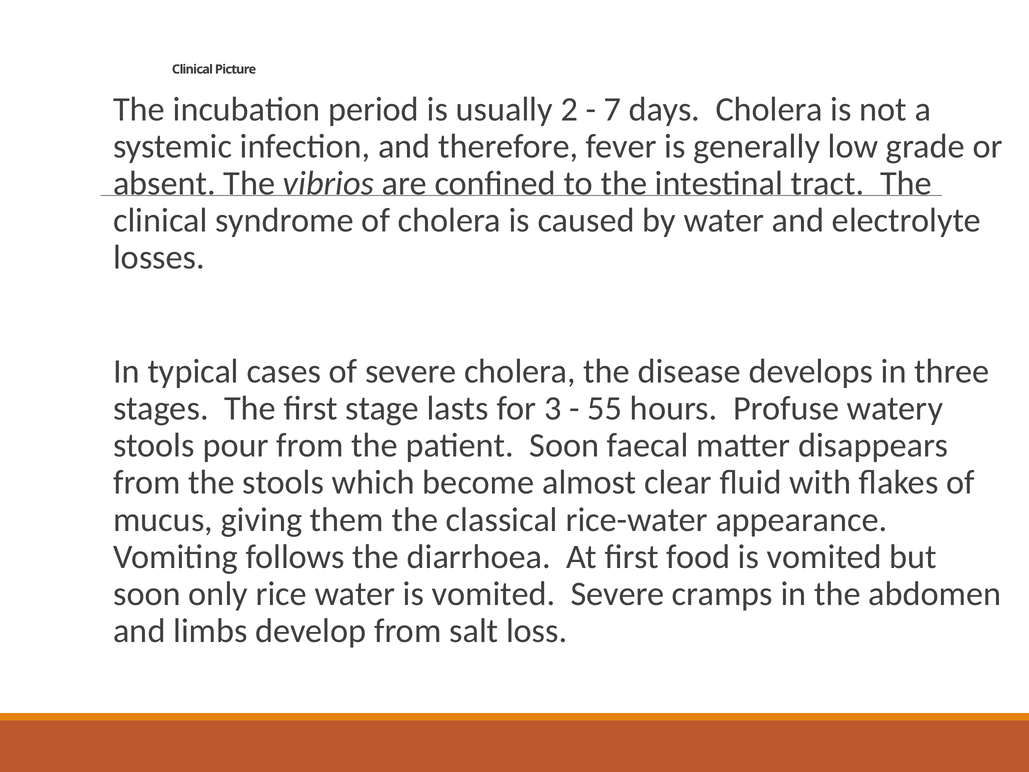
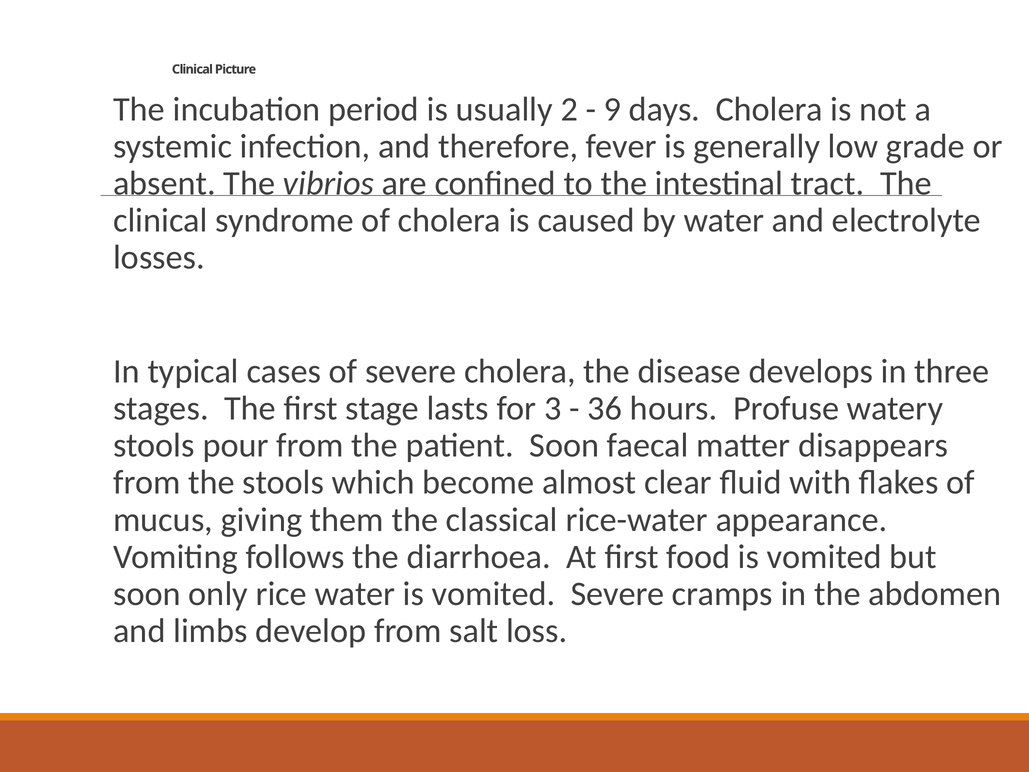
7: 7 -> 9
55: 55 -> 36
